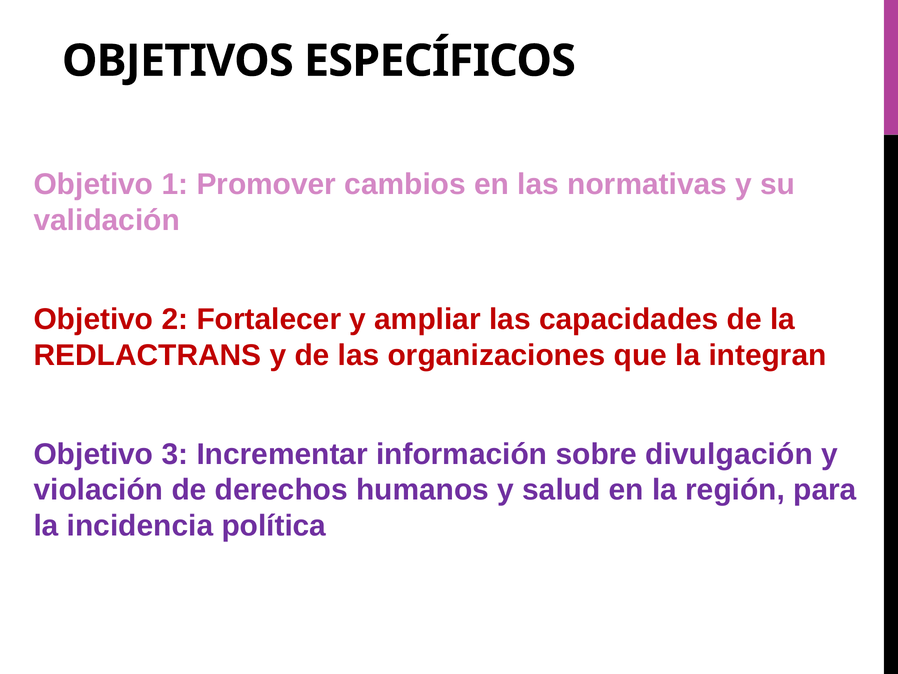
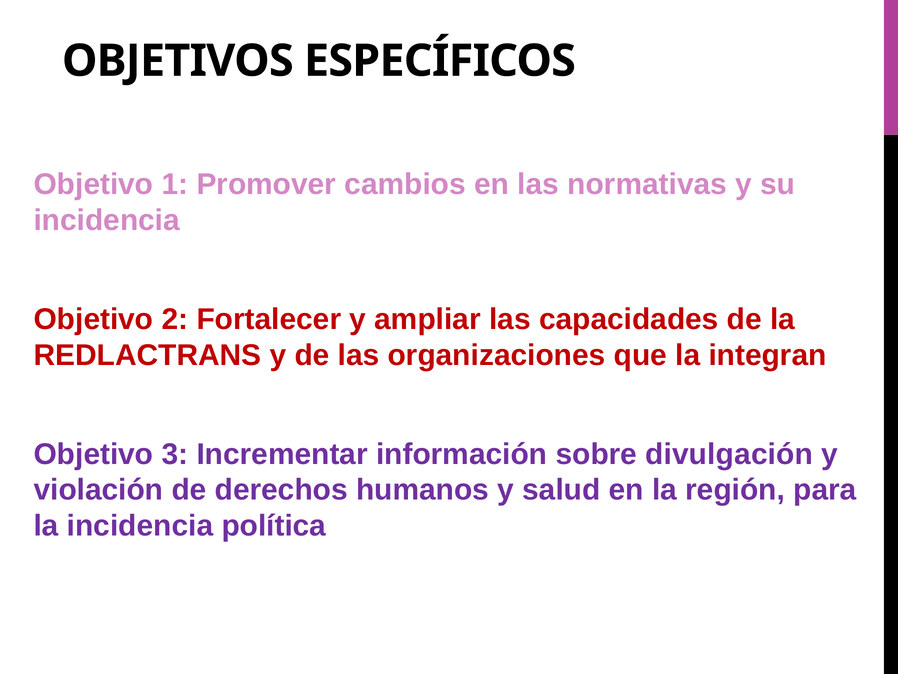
validación at (107, 220): validación -> incidencia
